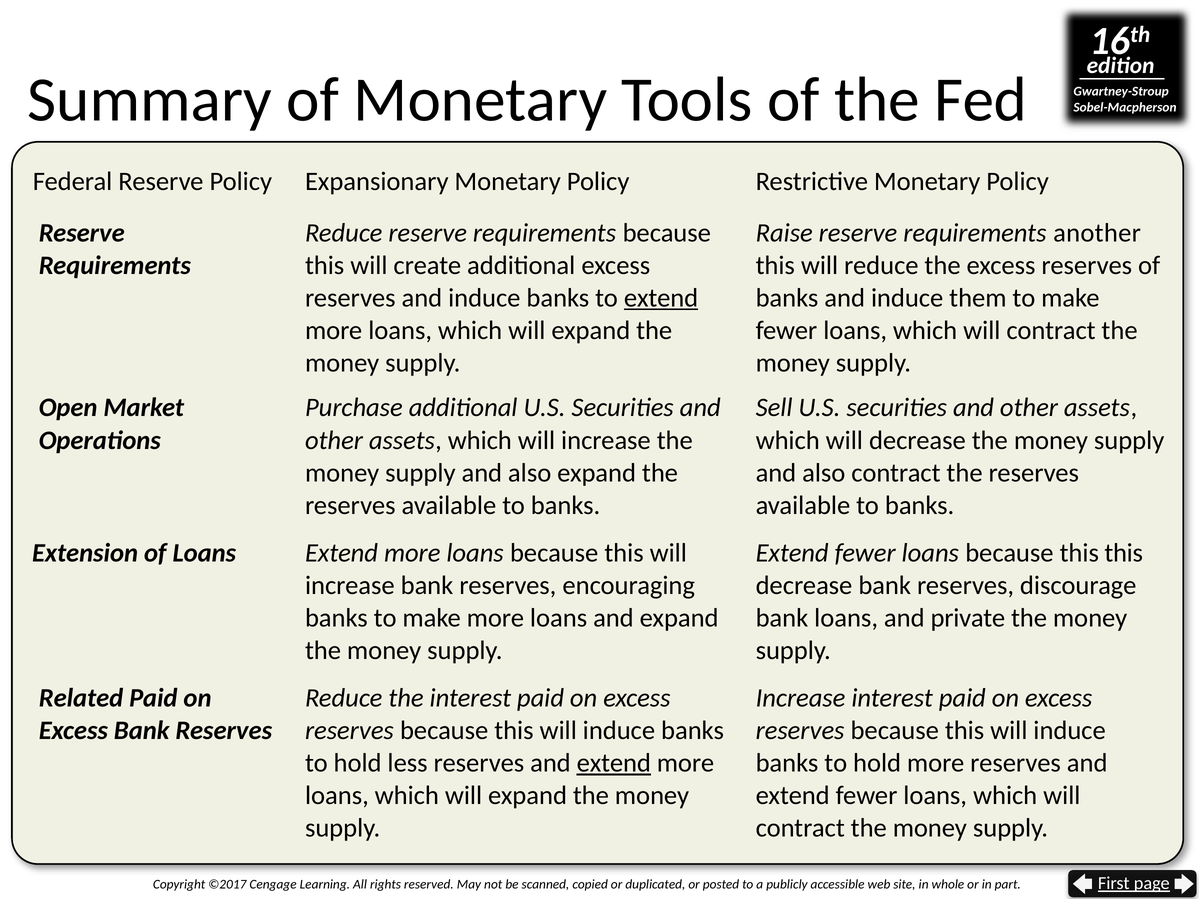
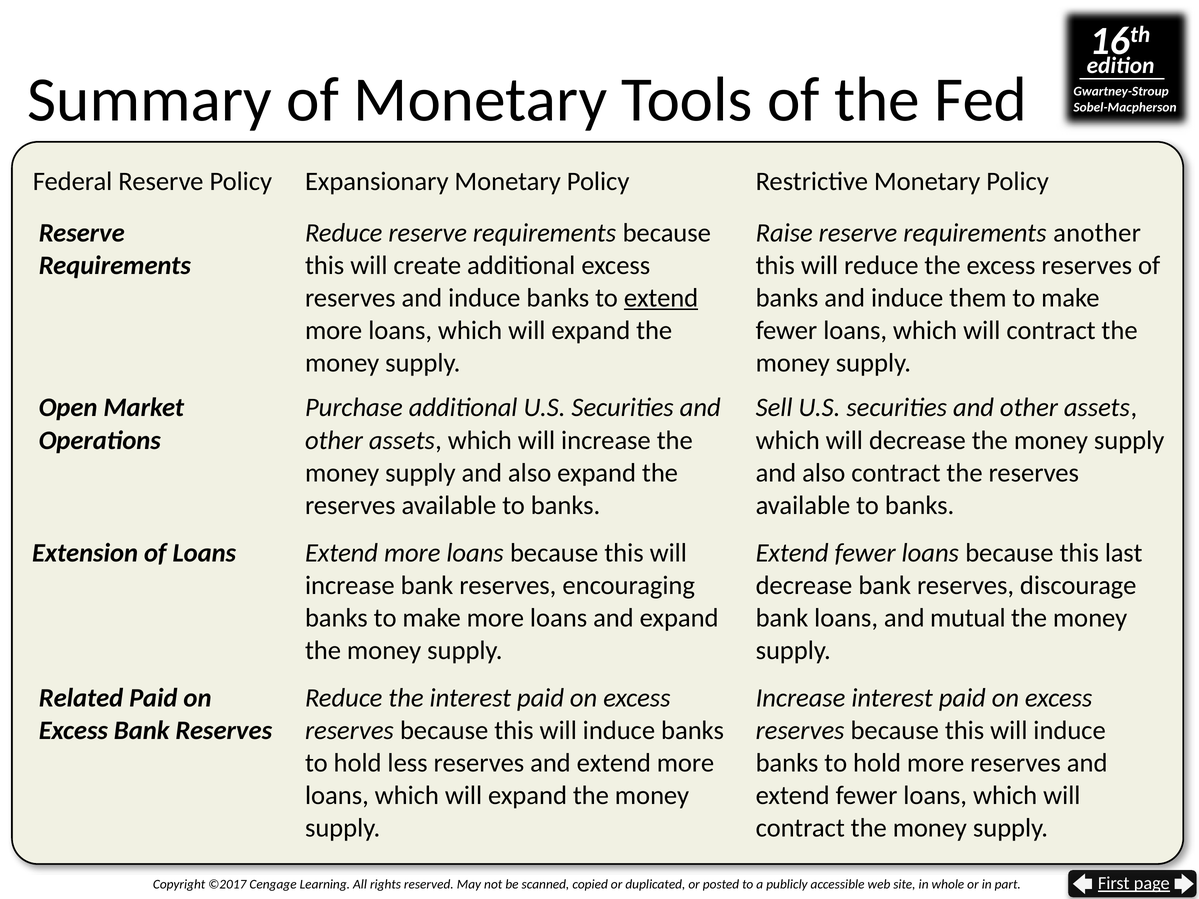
this this: this -> last
private: private -> mutual
extend at (614, 763) underline: present -> none
